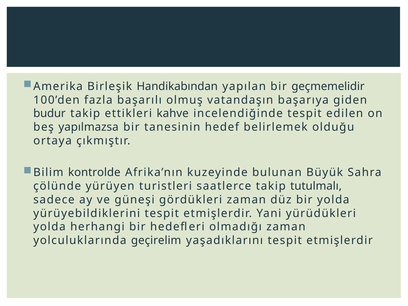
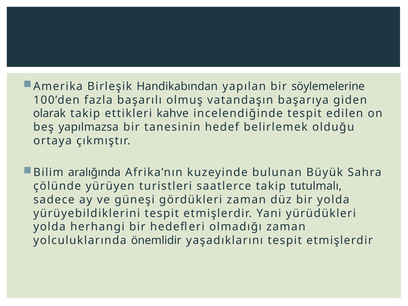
geçmemelidir: geçmemelidir -> söylemelerine
budur: budur -> olarak
kontrolde: kontrolde -> aralığında
geçirelim: geçirelim -> önemlidir
